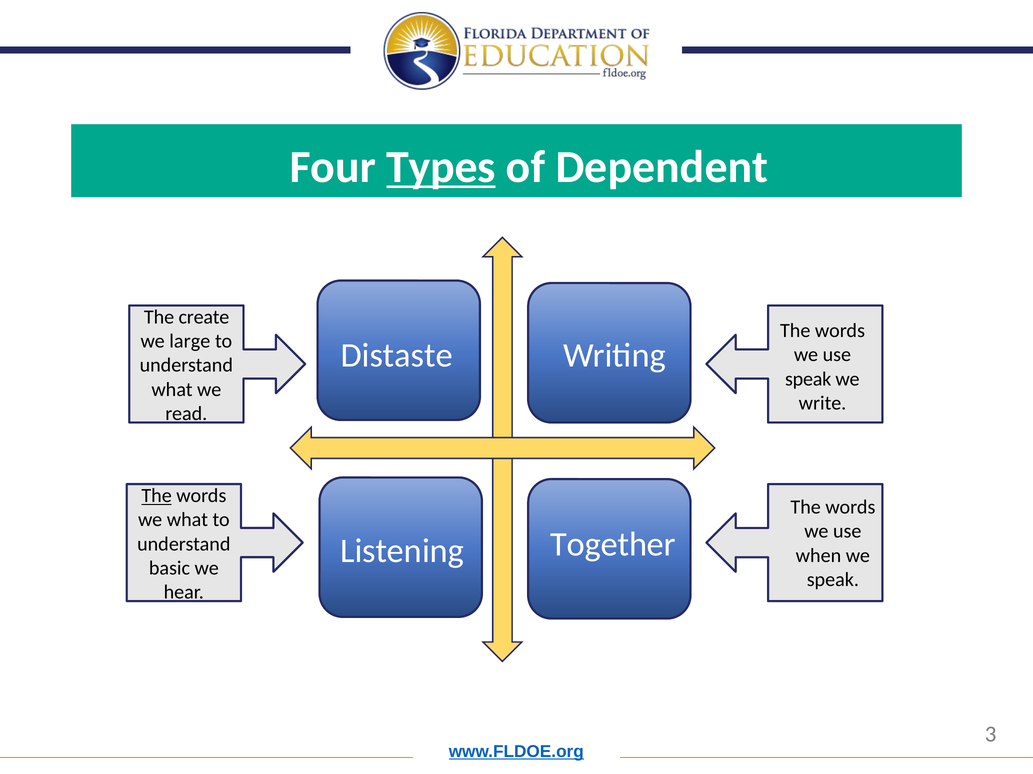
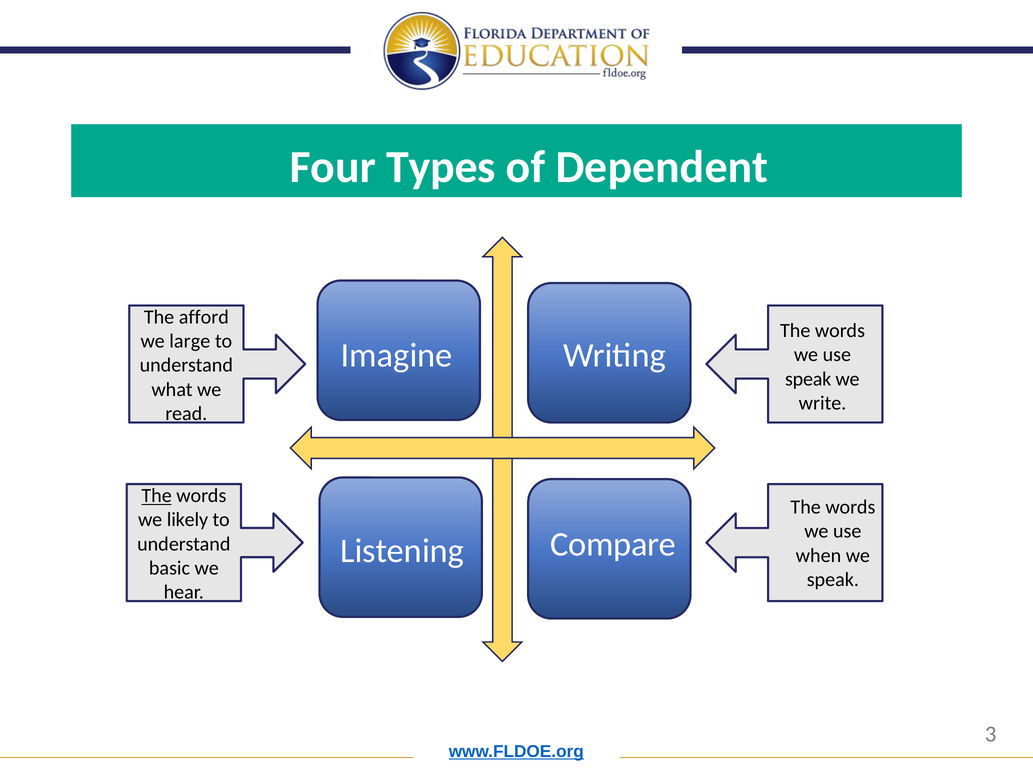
Types underline: present -> none
create: create -> afford
Distaste: Distaste -> Imagine
we what: what -> likely
Together: Together -> Compare
